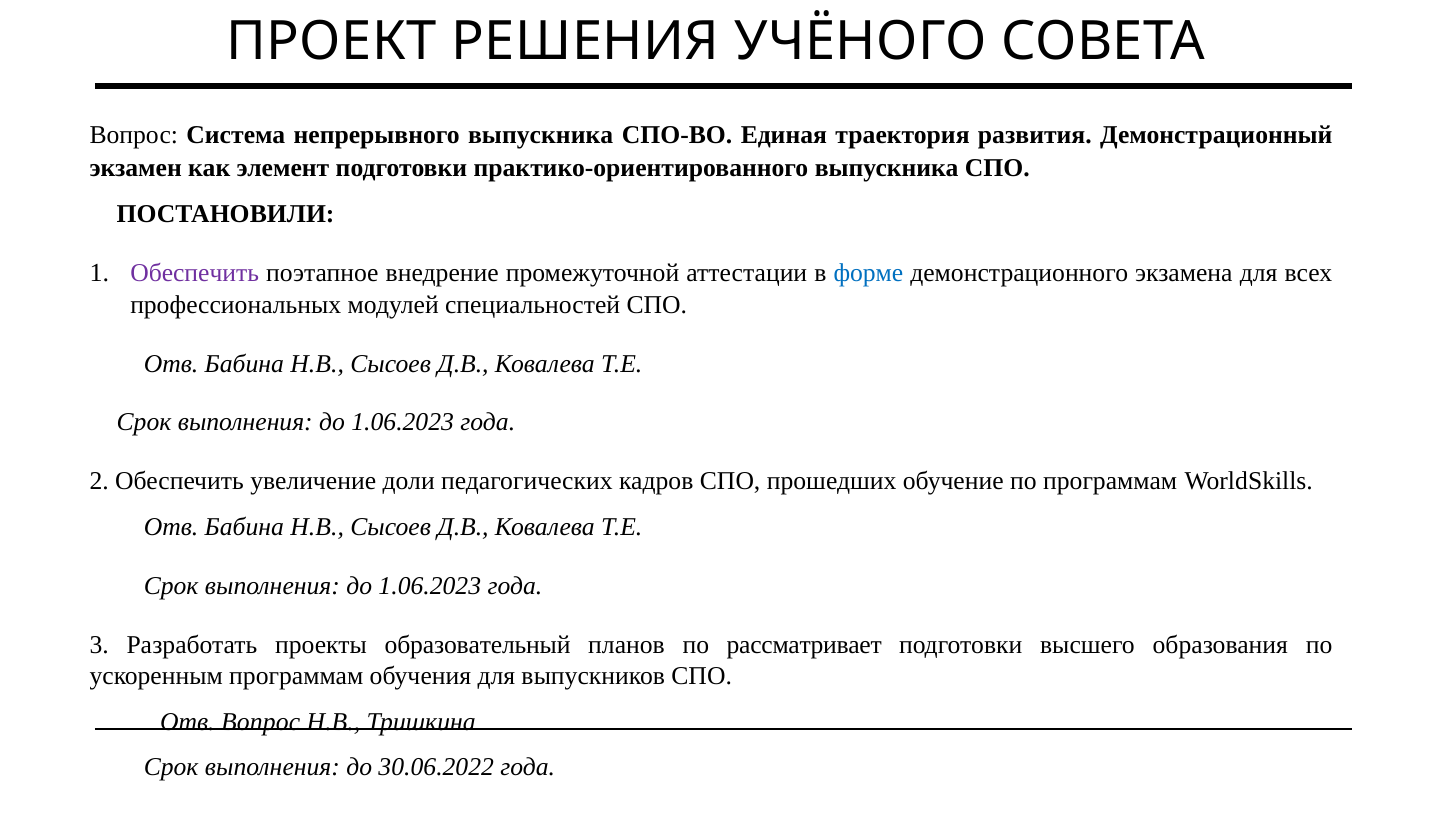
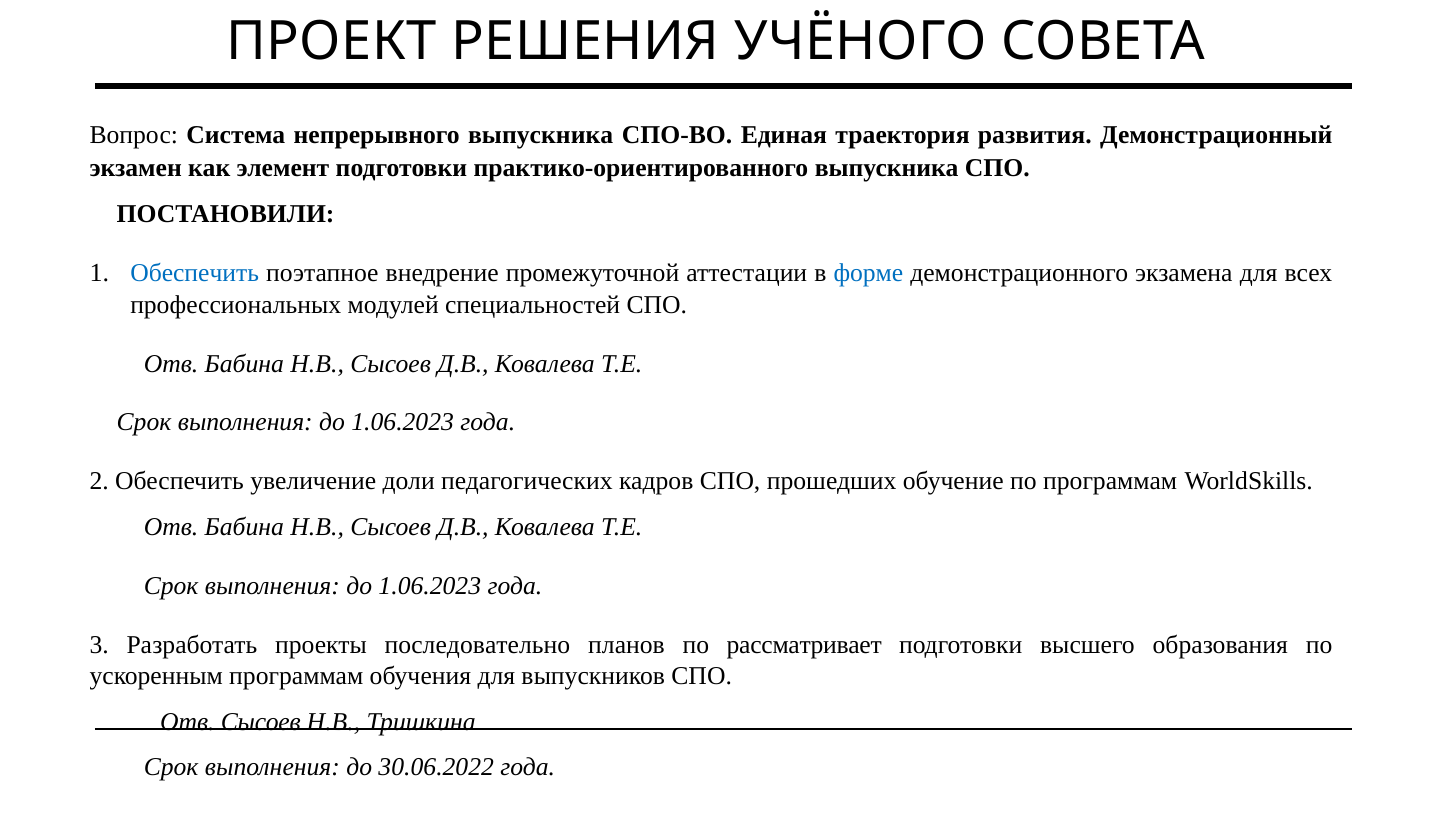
Обеспечить at (195, 273) colour: purple -> blue
образовательный: образовательный -> последовательно
Отв Вопрос: Вопрос -> Сысоев
